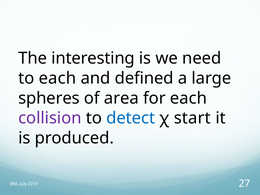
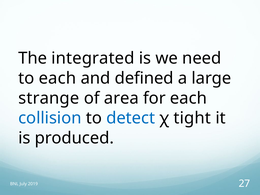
interesting: interesting -> integrated
spheres: spheres -> strange
collision colour: purple -> blue
start: start -> tight
